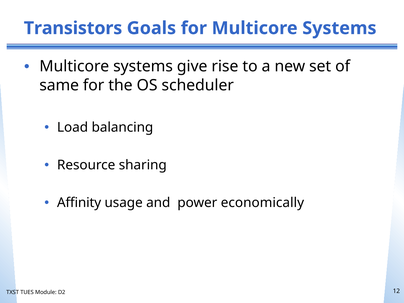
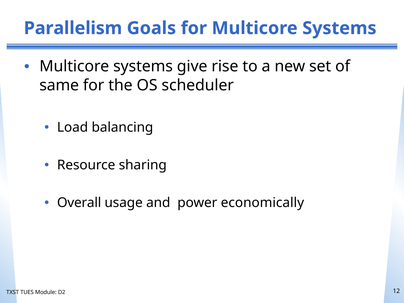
Transistors: Transistors -> Parallelism
Affinity: Affinity -> Overall
